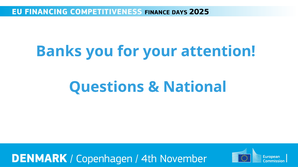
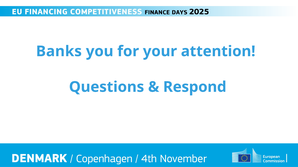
National: National -> Respond
